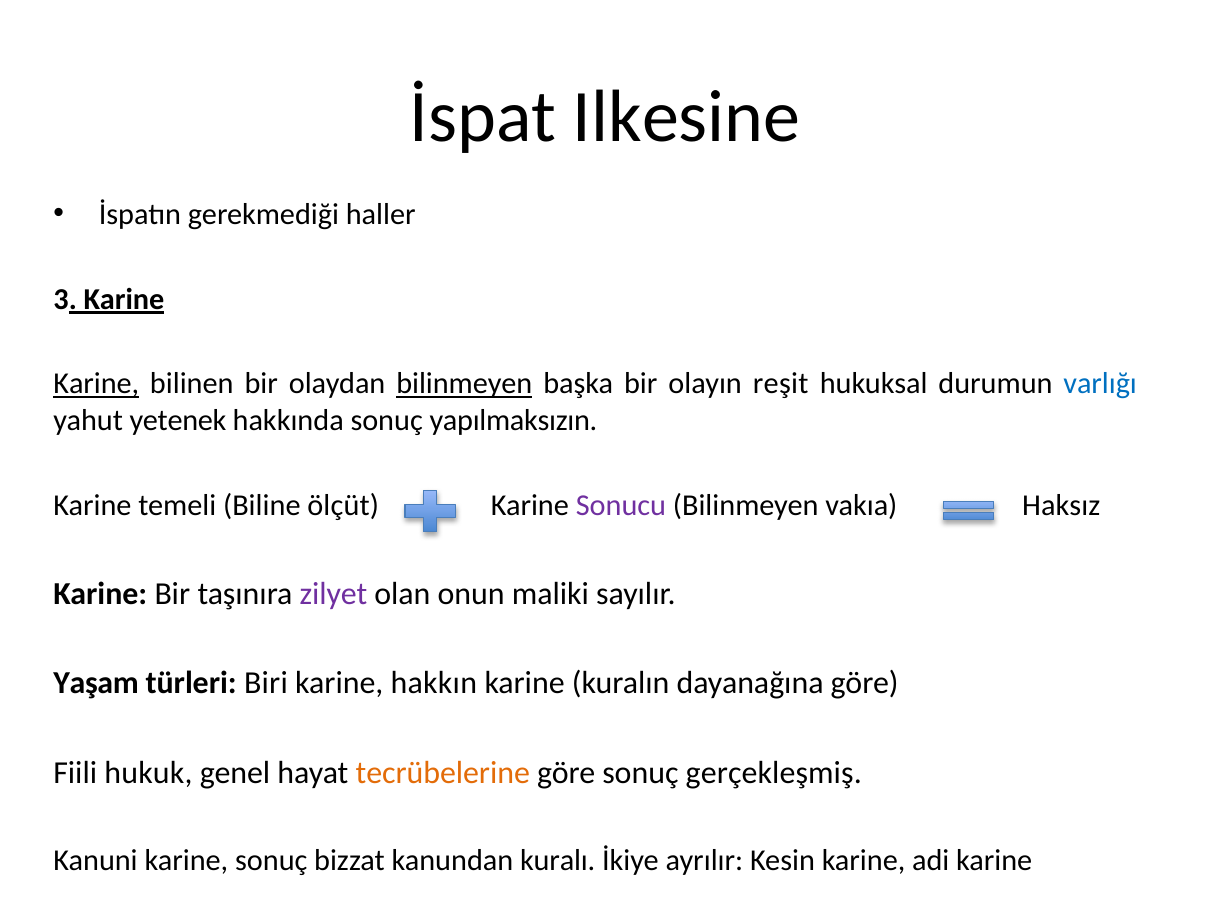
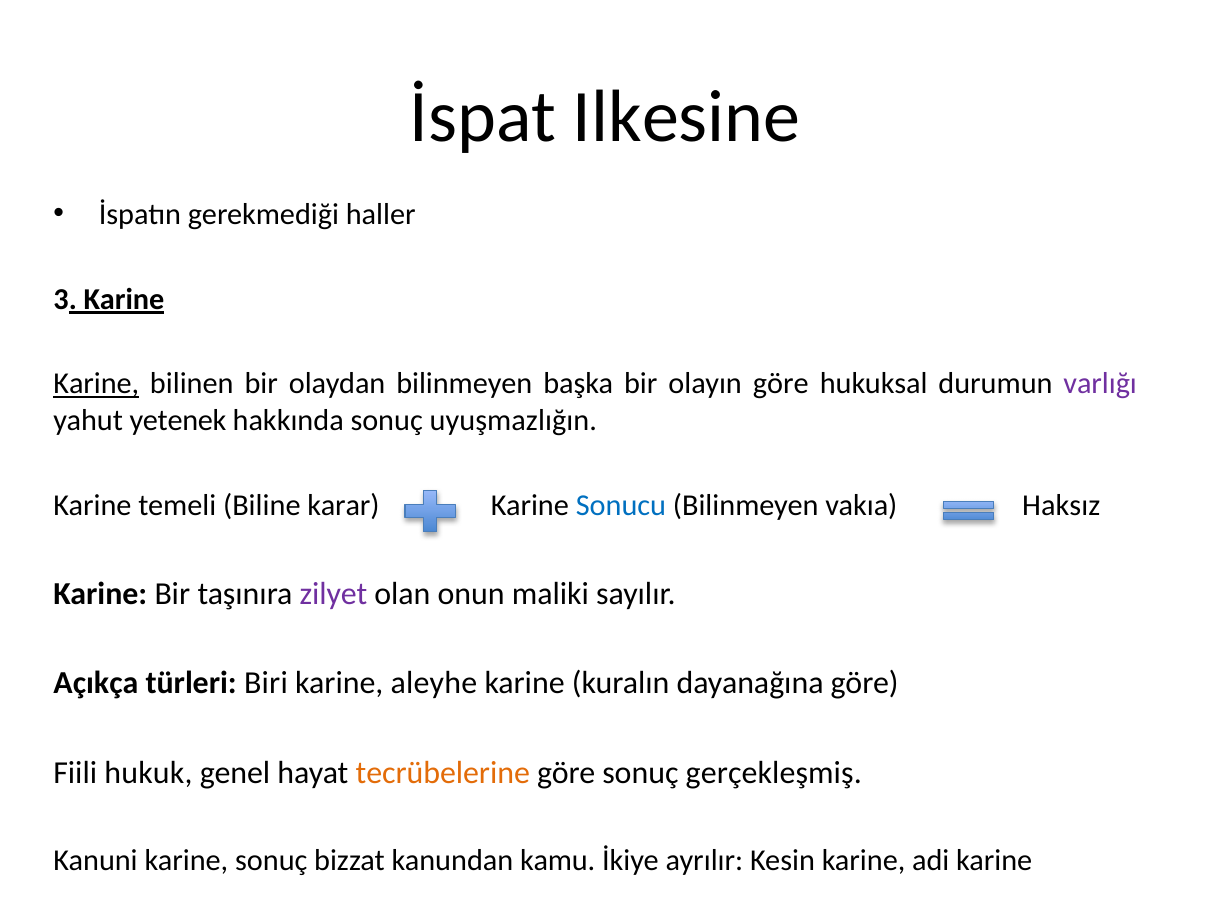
bilinmeyen at (464, 384) underline: present -> none
olayın reşit: reşit -> göre
varlığı colour: blue -> purple
yapılmaksızın: yapılmaksızın -> uyuşmazlığın
ölçüt: ölçüt -> karar
Sonucu colour: purple -> blue
Yaşam: Yaşam -> Açıkça
hakkın: hakkın -> aleyhe
kuralı: kuralı -> kamu
